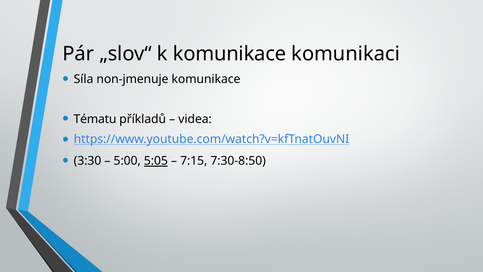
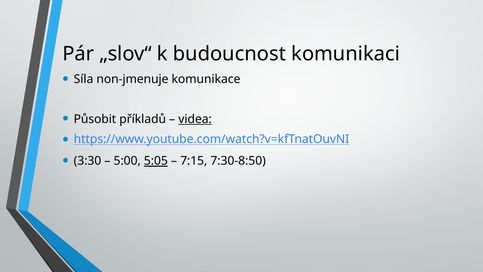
k komunikace: komunikace -> budoucnost
Tématu: Tématu -> Působit
videa underline: none -> present
